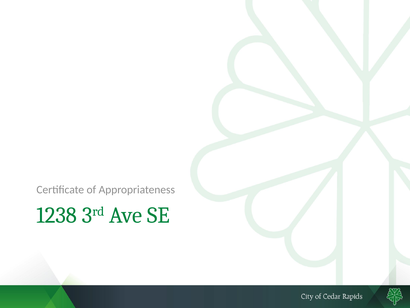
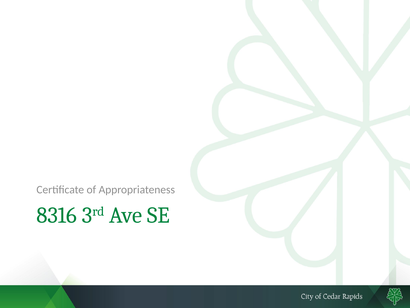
1238: 1238 -> 8316
